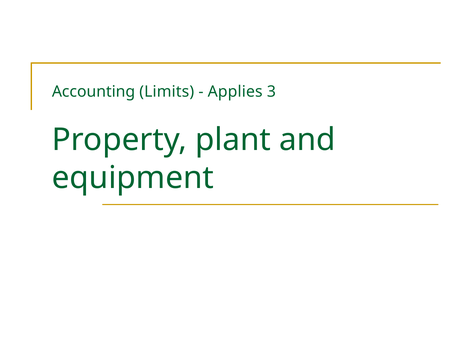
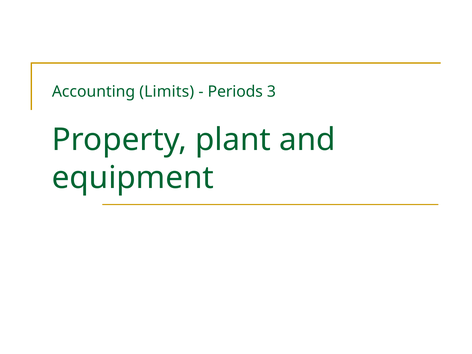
Applies: Applies -> Periods
